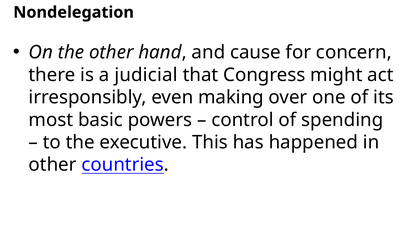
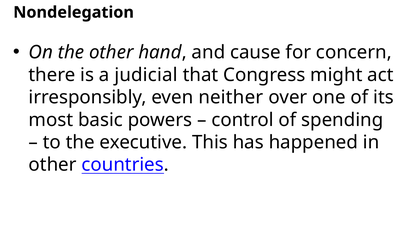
making: making -> neither
